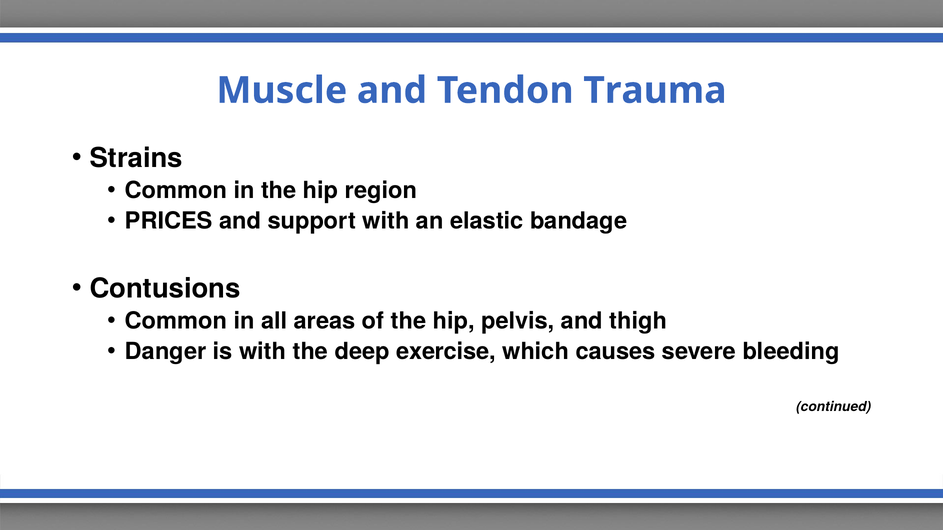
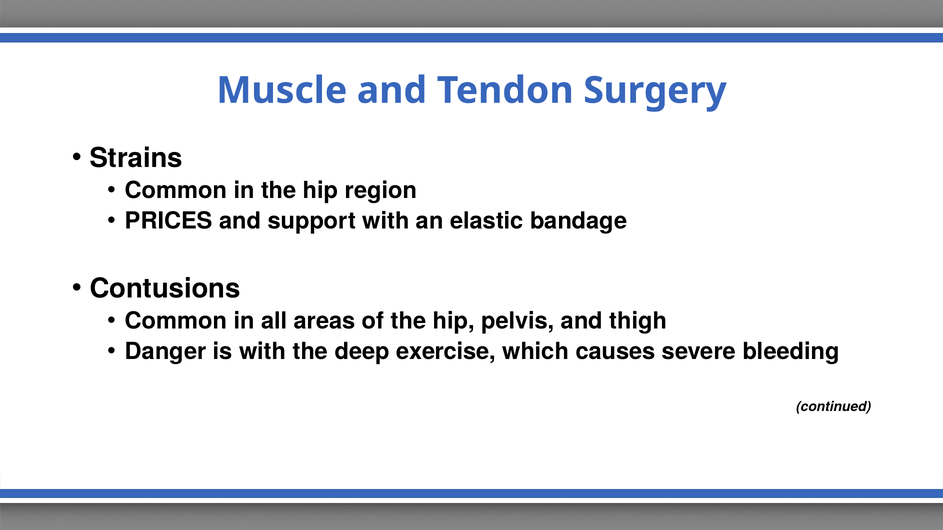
Trauma: Trauma -> Surgery
